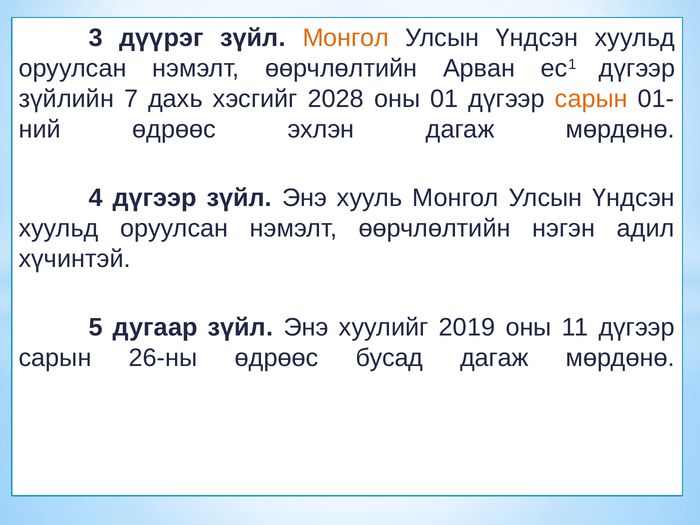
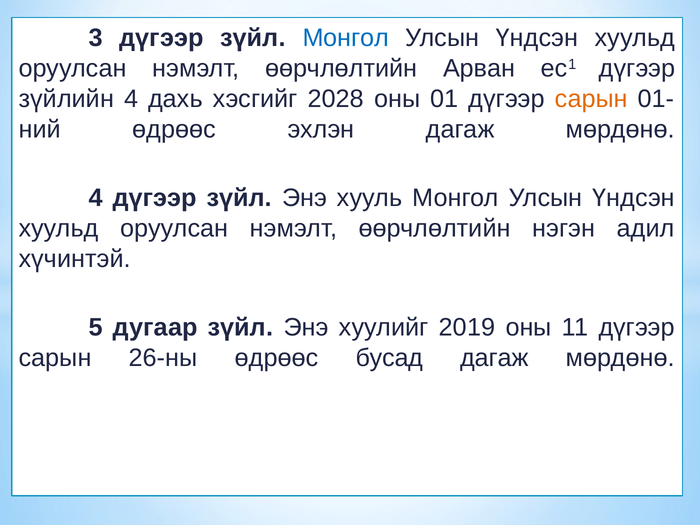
3 дүүрэг: дүүрэг -> дүгээр
Монгол at (346, 38) colour: orange -> blue
зүйлийн 7: 7 -> 4
